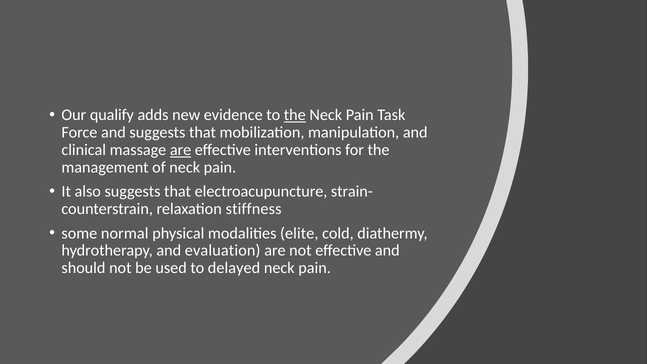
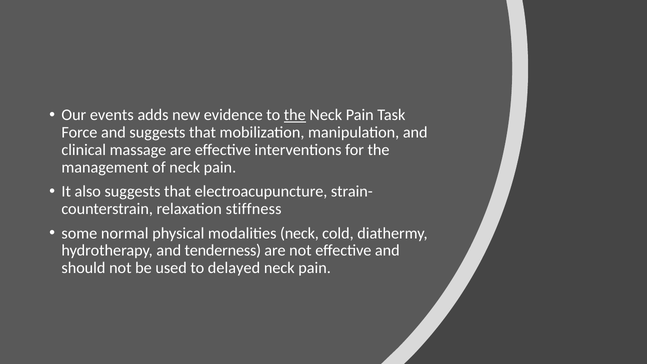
qualify: qualify -> events
are at (181, 150) underline: present -> none
modalities elite: elite -> neck
evaluation: evaluation -> tenderness
